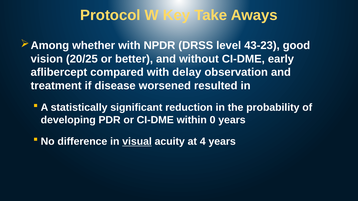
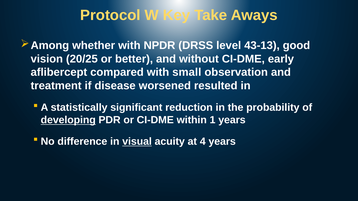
43-23: 43-23 -> 43-13
delay: delay -> small
developing underline: none -> present
0: 0 -> 1
